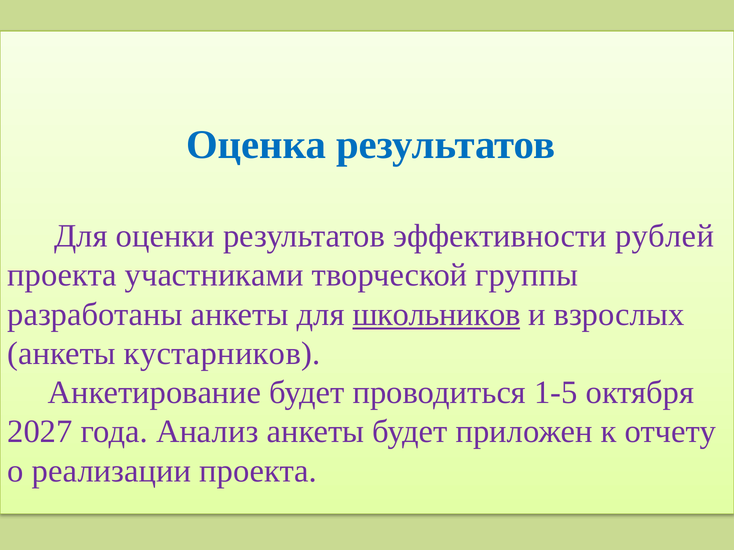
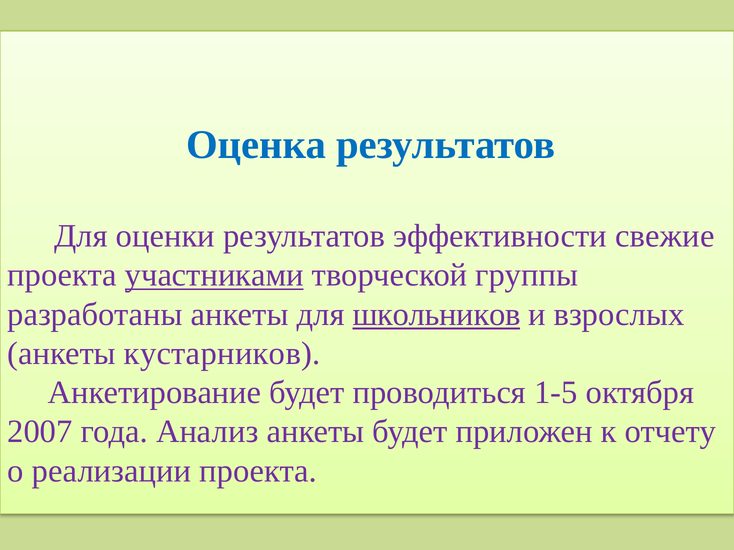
рублей: рублей -> свежие
участниками underline: none -> present
2027: 2027 -> 2007
